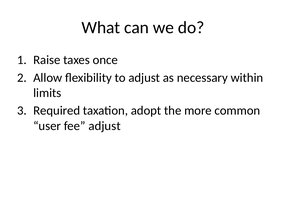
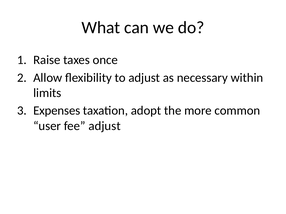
Required: Required -> Expenses
